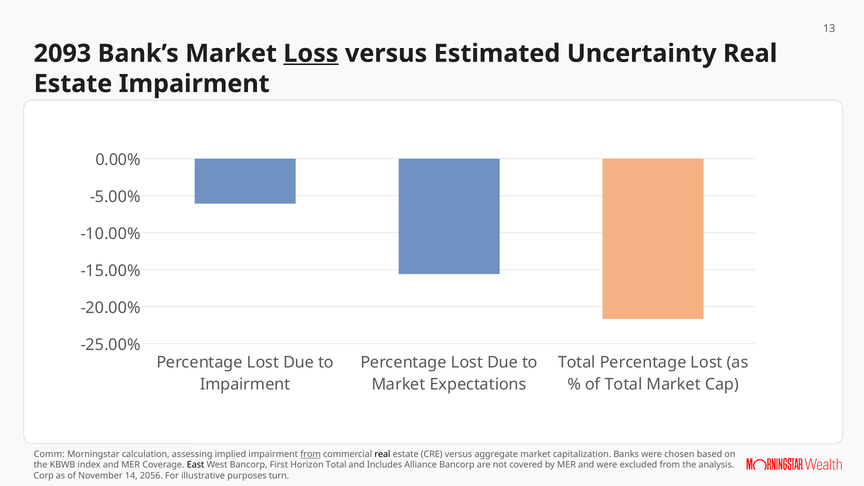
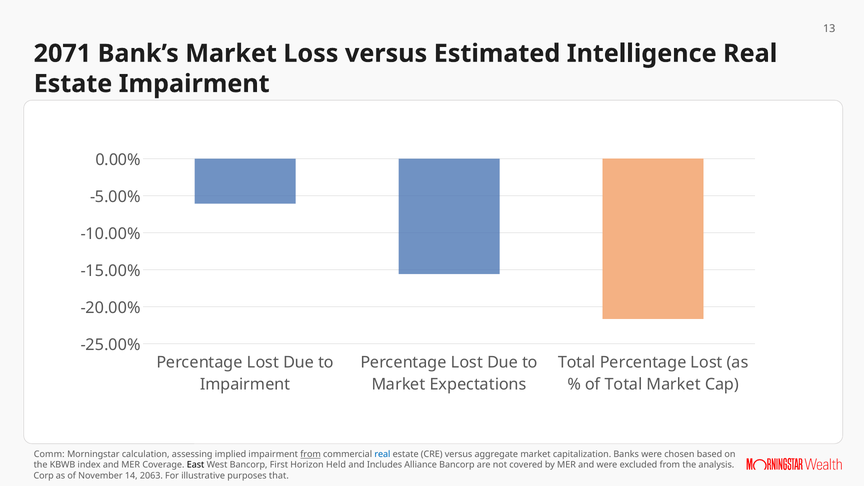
2093: 2093 -> 2071
Loss underline: present -> none
Uncertainty: Uncertainty -> Intelligence
real at (382, 454) colour: black -> blue
Horizon Total: Total -> Held
2056: 2056 -> 2063
turn: turn -> that
